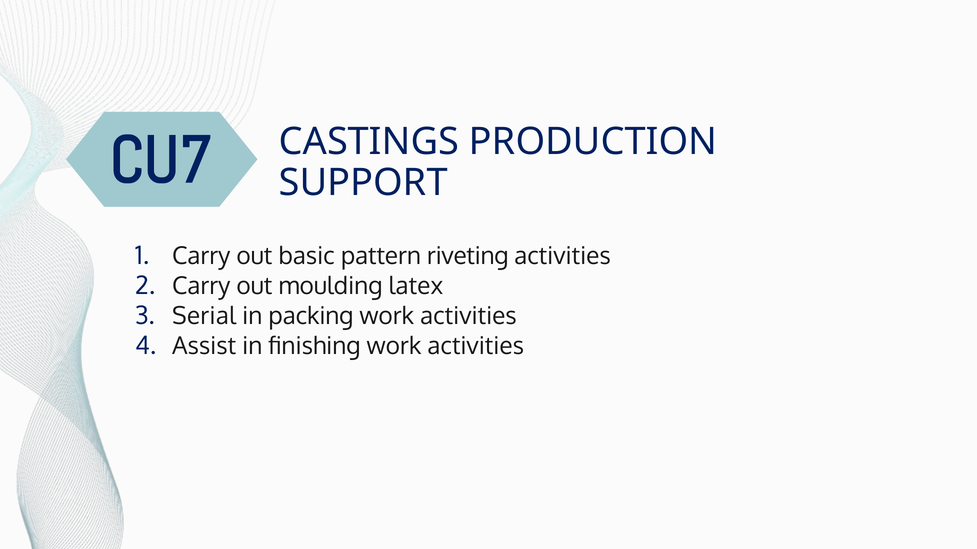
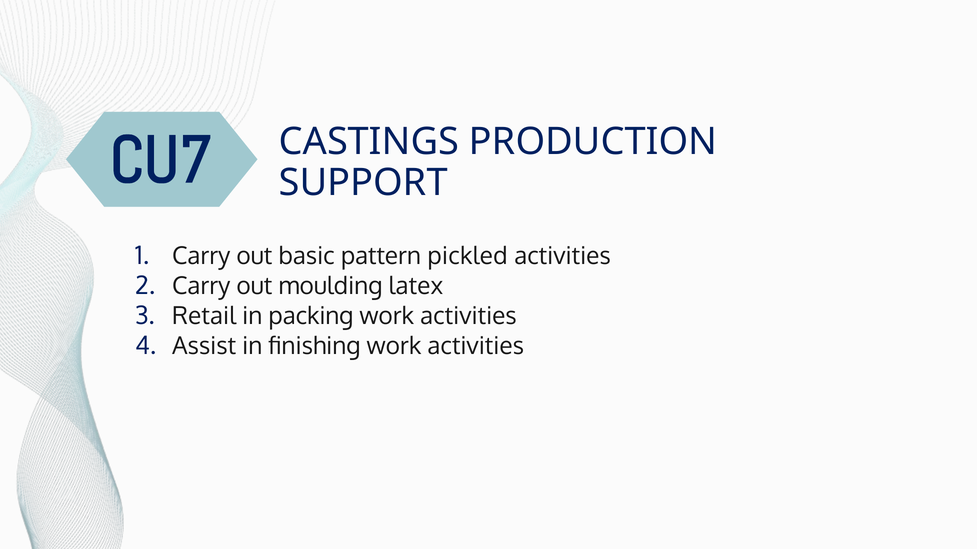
riveting: riveting -> pickled
Serial: Serial -> Retail
